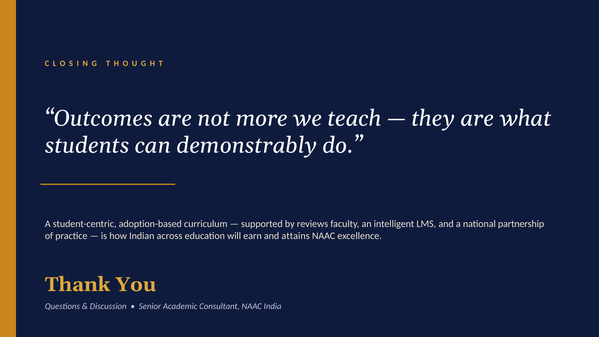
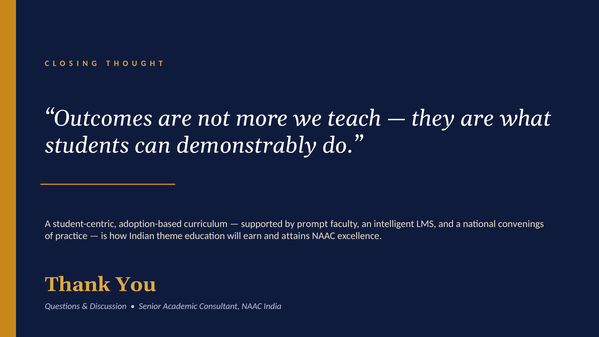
reviews: reviews -> prompt
partnership: partnership -> convenings
across: across -> theme
